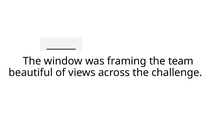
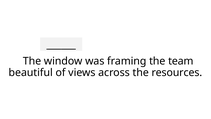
challenge: challenge -> resources
